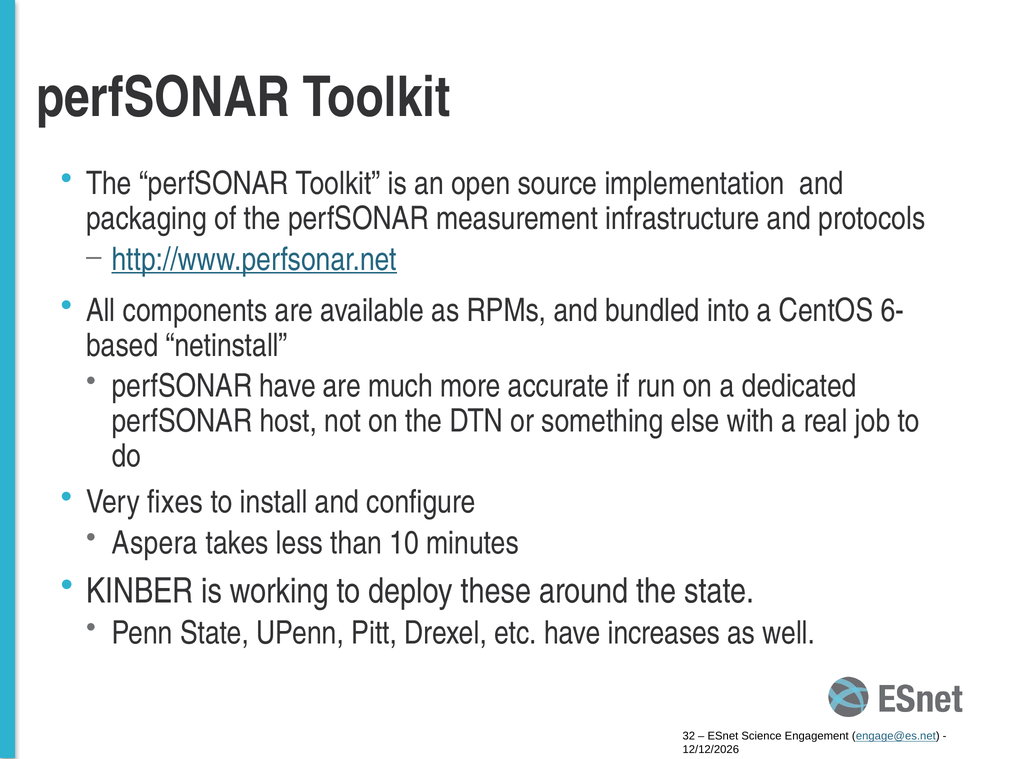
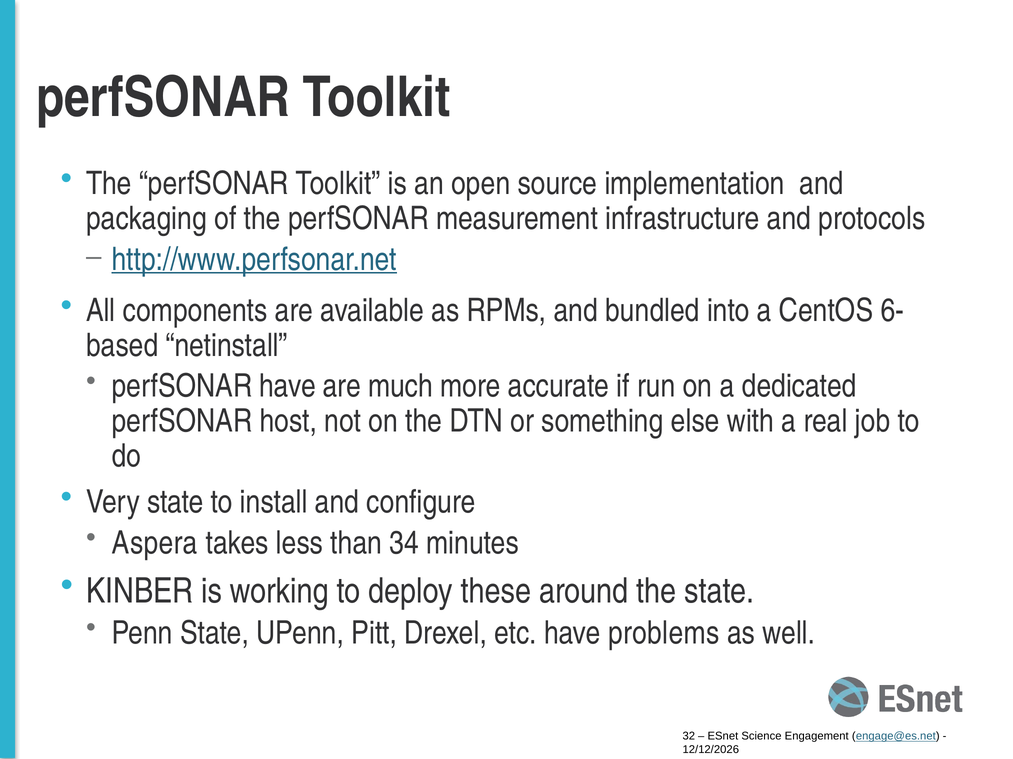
Very fixes: fixes -> state
10: 10 -> 34
increases: increases -> problems
